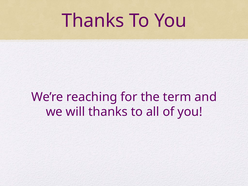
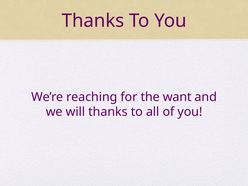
term: term -> want
